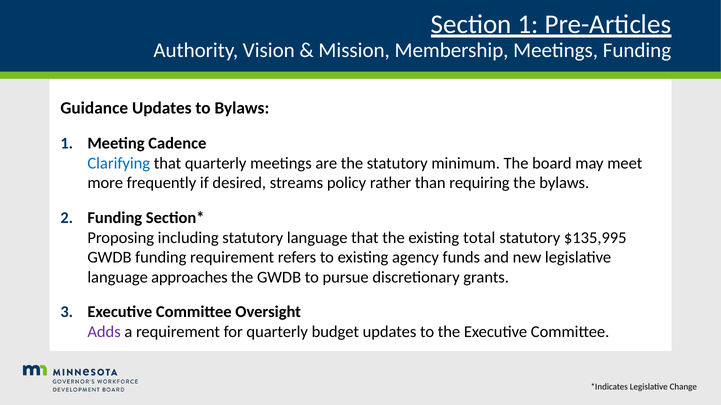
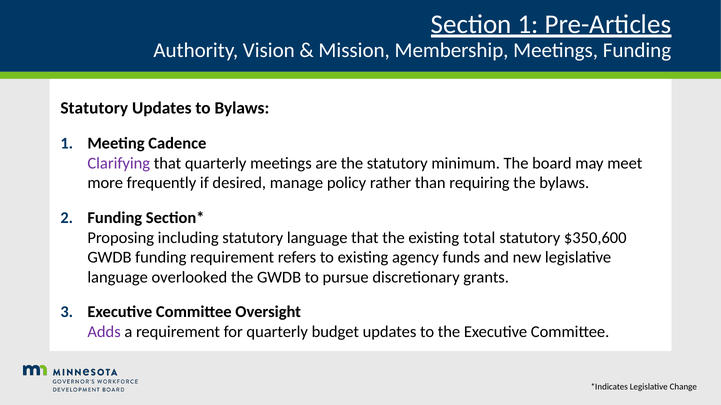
Guidance at (94, 108): Guidance -> Statutory
Clarifying colour: blue -> purple
streams: streams -> manage
$135,995: $135,995 -> $350,600
approaches: approaches -> overlooked
